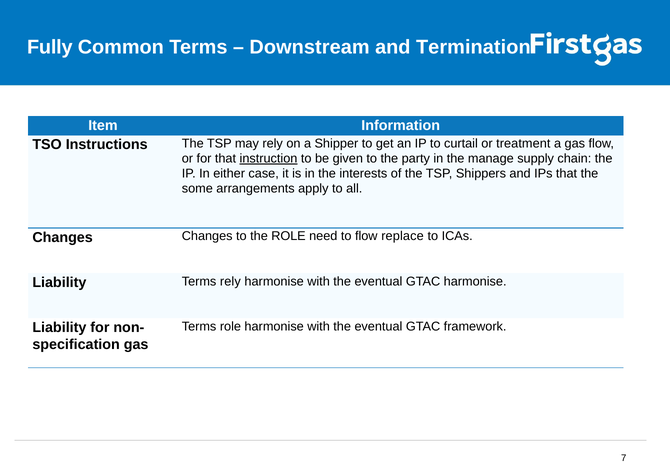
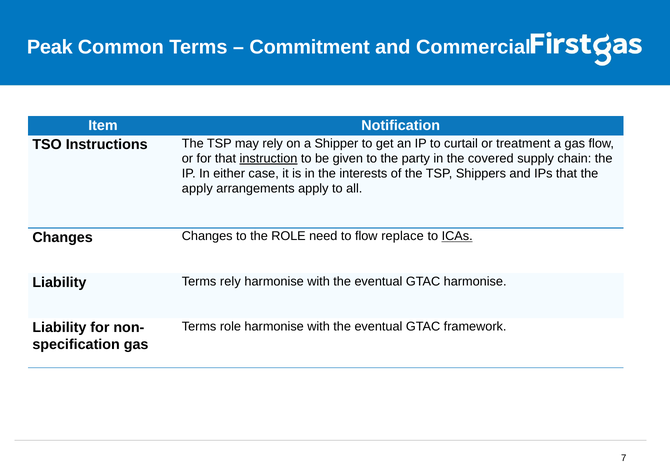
Fully: Fully -> Peak
Downstream: Downstream -> Commitment
Termination: Termination -> Commercial
Information: Information -> Notification
manage: manage -> covered
some at (197, 189): some -> apply
ICAs underline: none -> present
